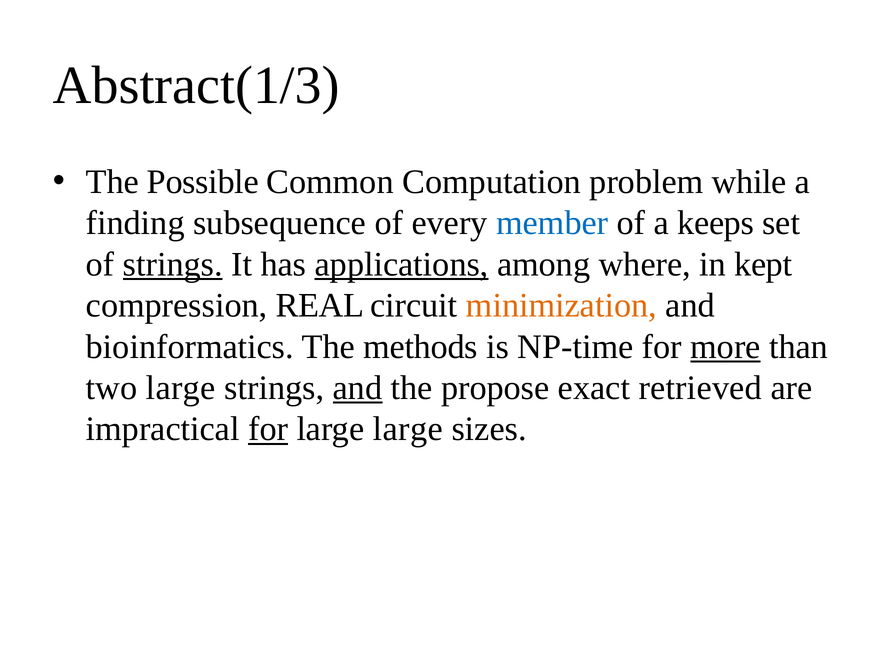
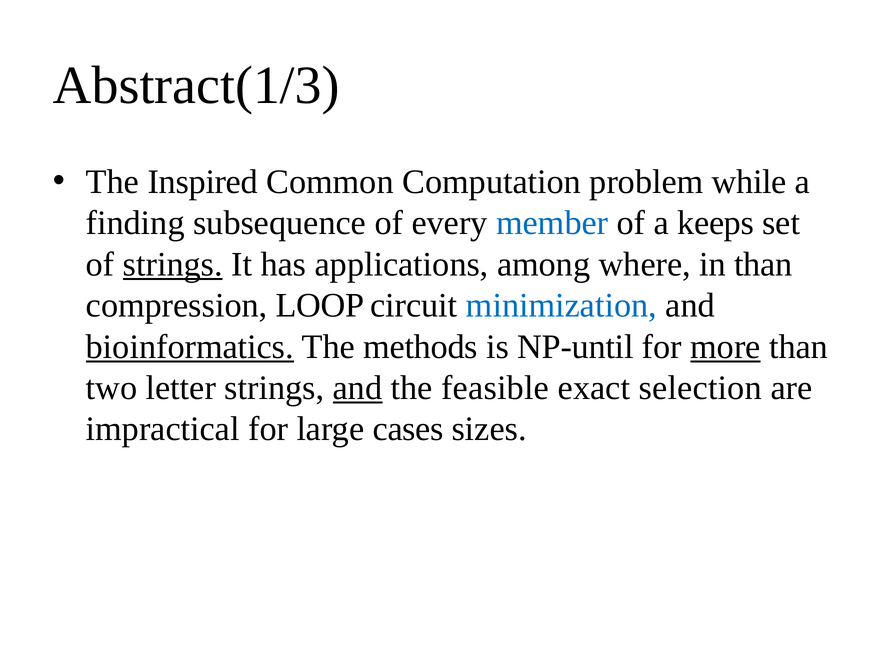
Possible: Possible -> Inspired
applications underline: present -> none
in kept: kept -> than
REAL: REAL -> LOOP
minimization colour: orange -> blue
bioinformatics underline: none -> present
NP-time: NP-time -> NP-until
two large: large -> letter
propose: propose -> feasible
retrieved: retrieved -> selection
for at (268, 429) underline: present -> none
large large: large -> cases
